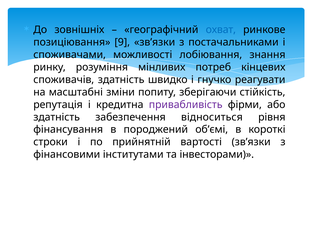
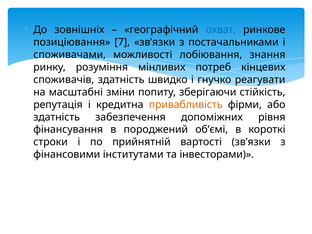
9: 9 -> 7
привабливість colour: purple -> orange
відноситься: відноситься -> допоміжних
